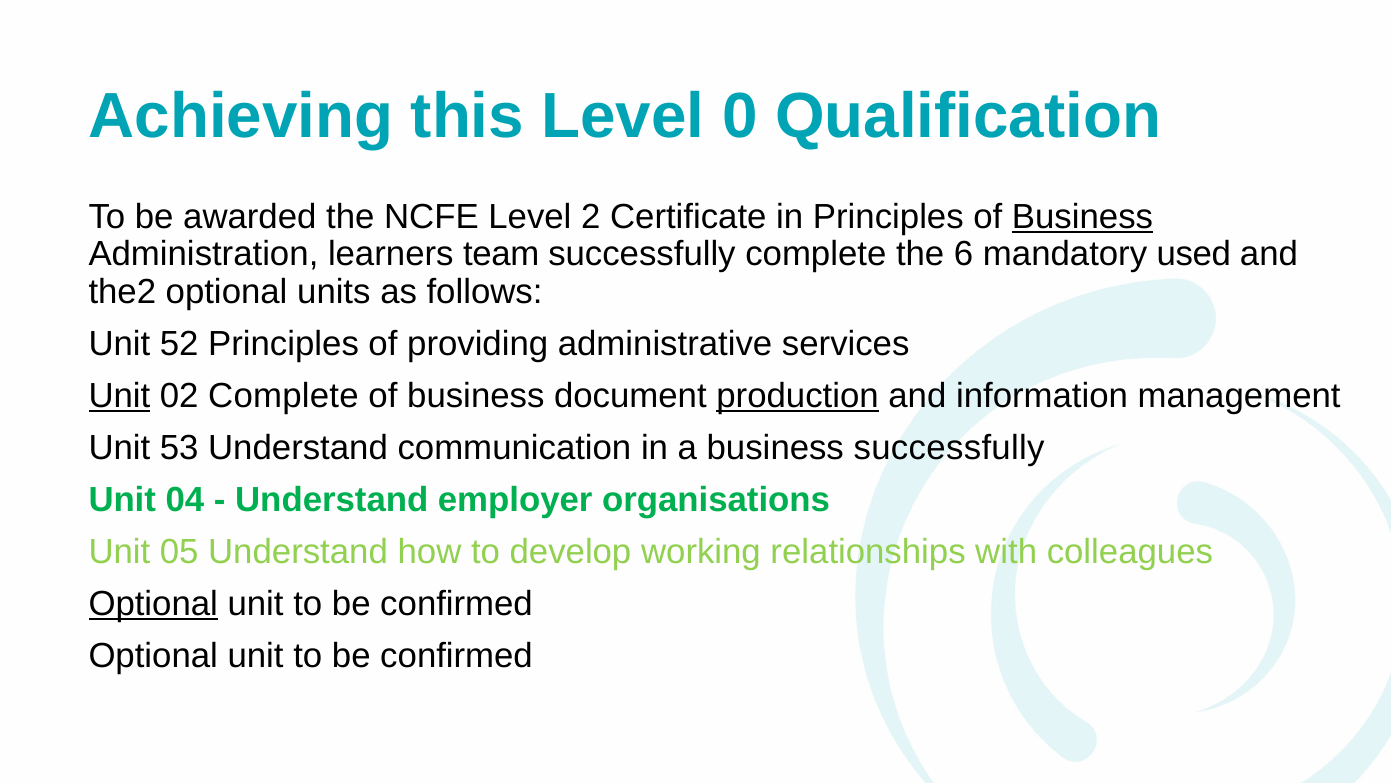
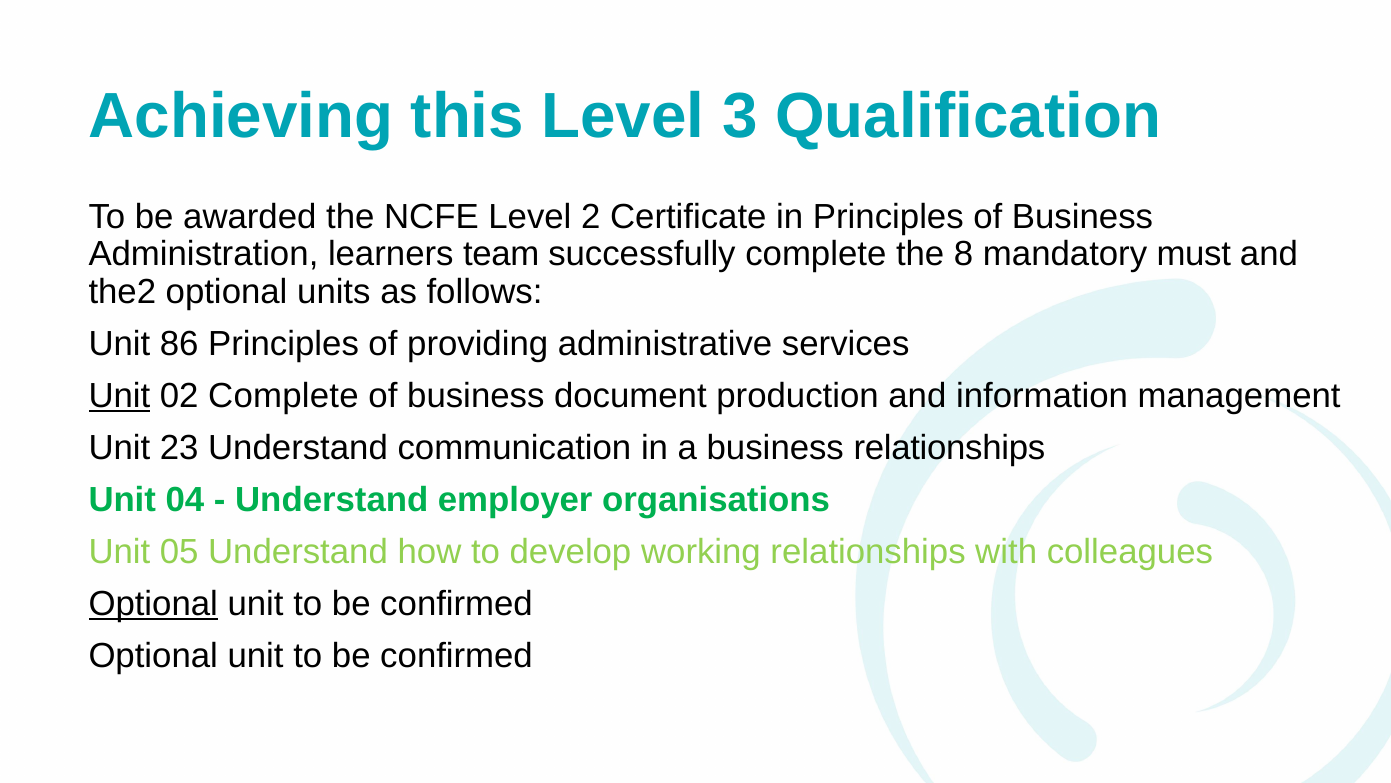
0: 0 -> 3
Business at (1083, 217) underline: present -> none
6: 6 -> 8
used: used -> must
52: 52 -> 86
production underline: present -> none
53: 53 -> 23
business successfully: successfully -> relationships
